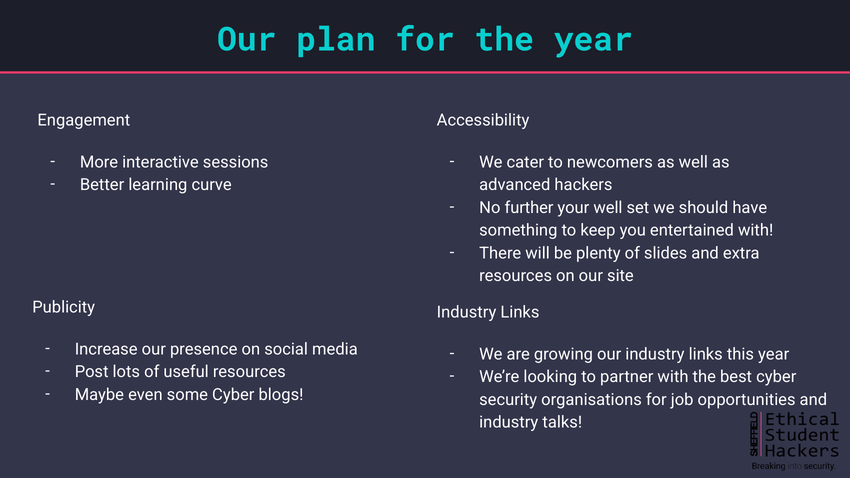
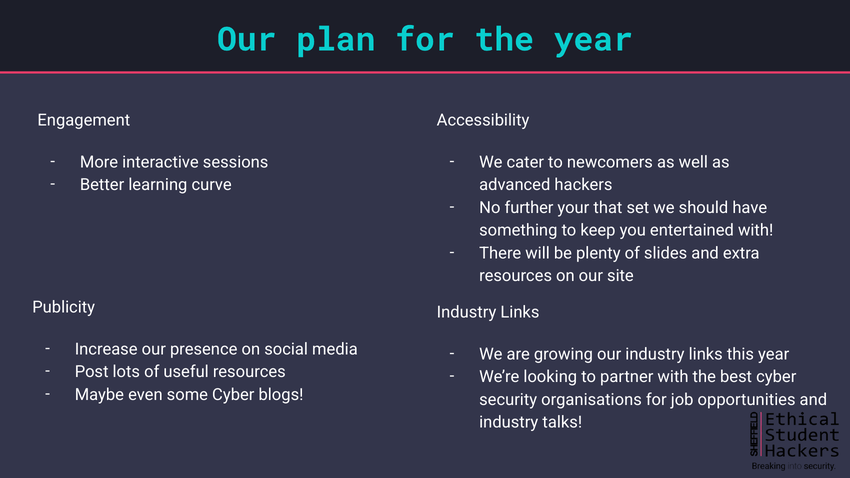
your well: well -> that
